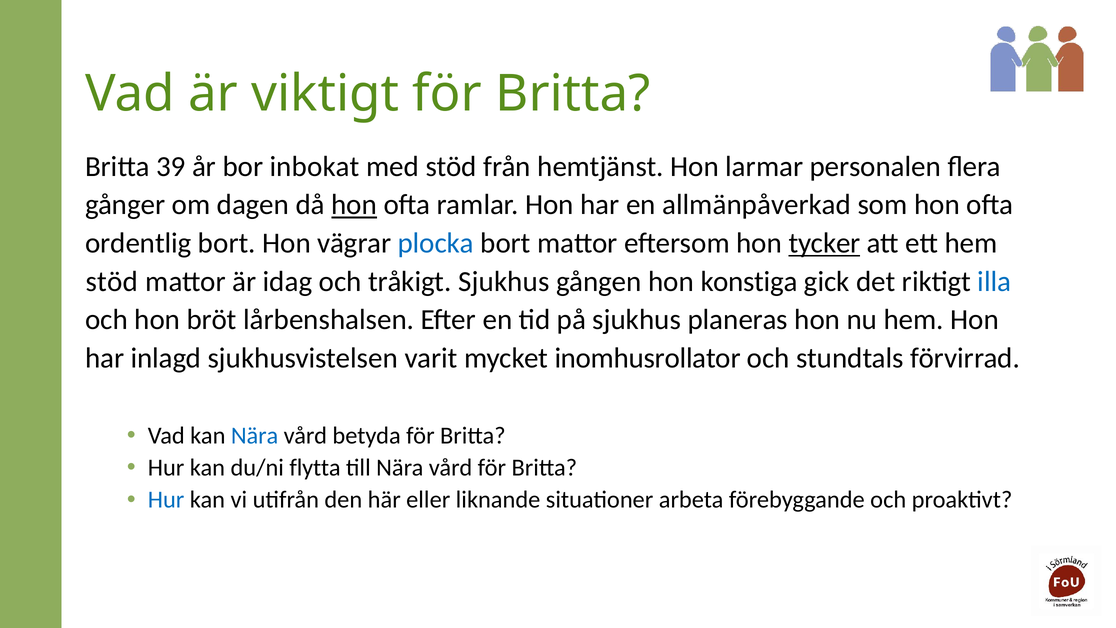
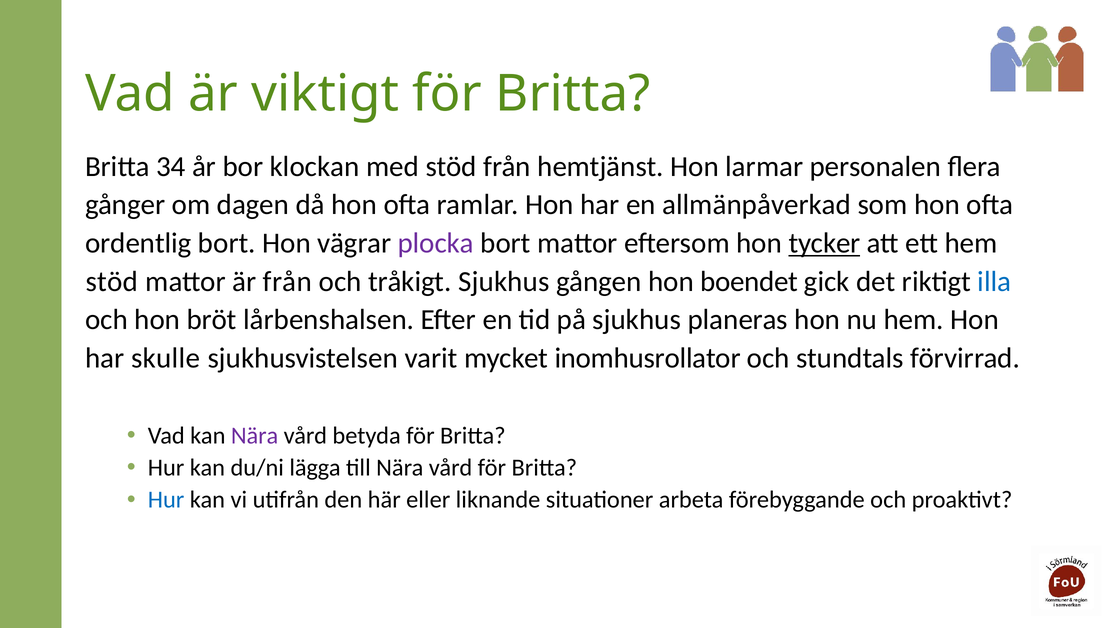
39: 39 -> 34
inbokat: inbokat -> klockan
hon at (354, 205) underline: present -> none
plocka colour: blue -> purple
är idag: idag -> från
konstiga: konstiga -> boendet
inlagd: inlagd -> skulle
Nära at (255, 435) colour: blue -> purple
flytta: flytta -> lägga
